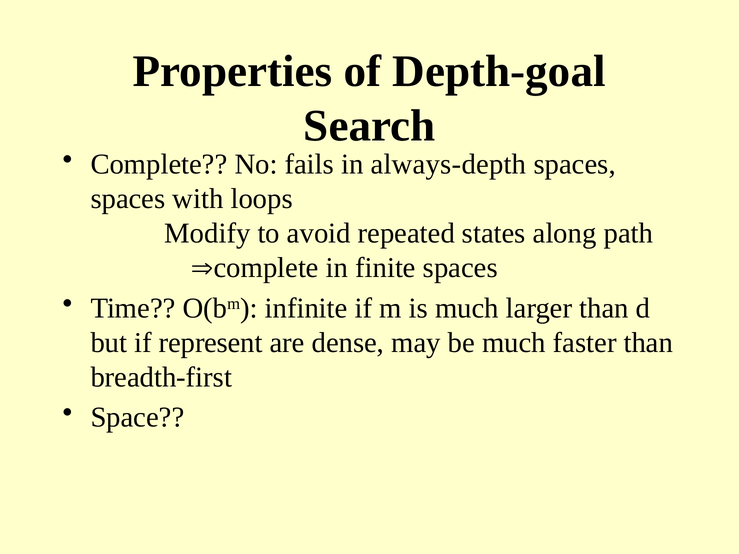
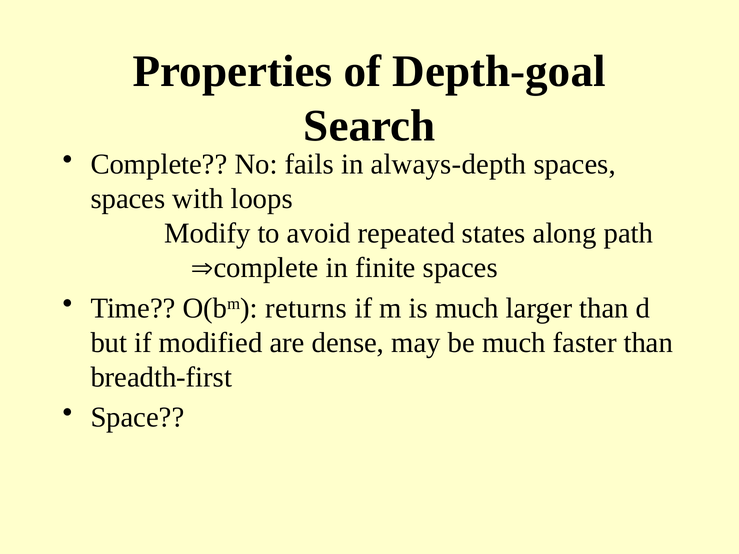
infinite: infinite -> returns
represent: represent -> modified
